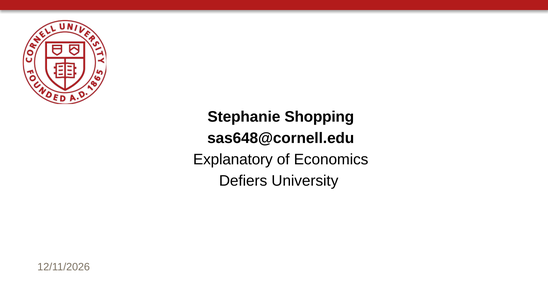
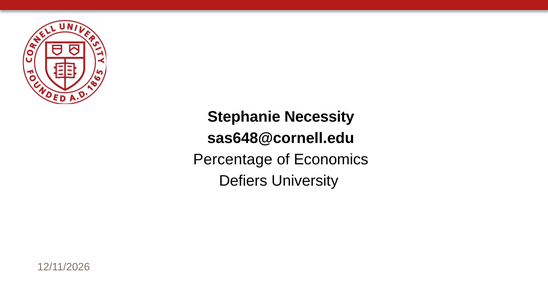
Shopping: Shopping -> Necessity
Explanatory: Explanatory -> Percentage
